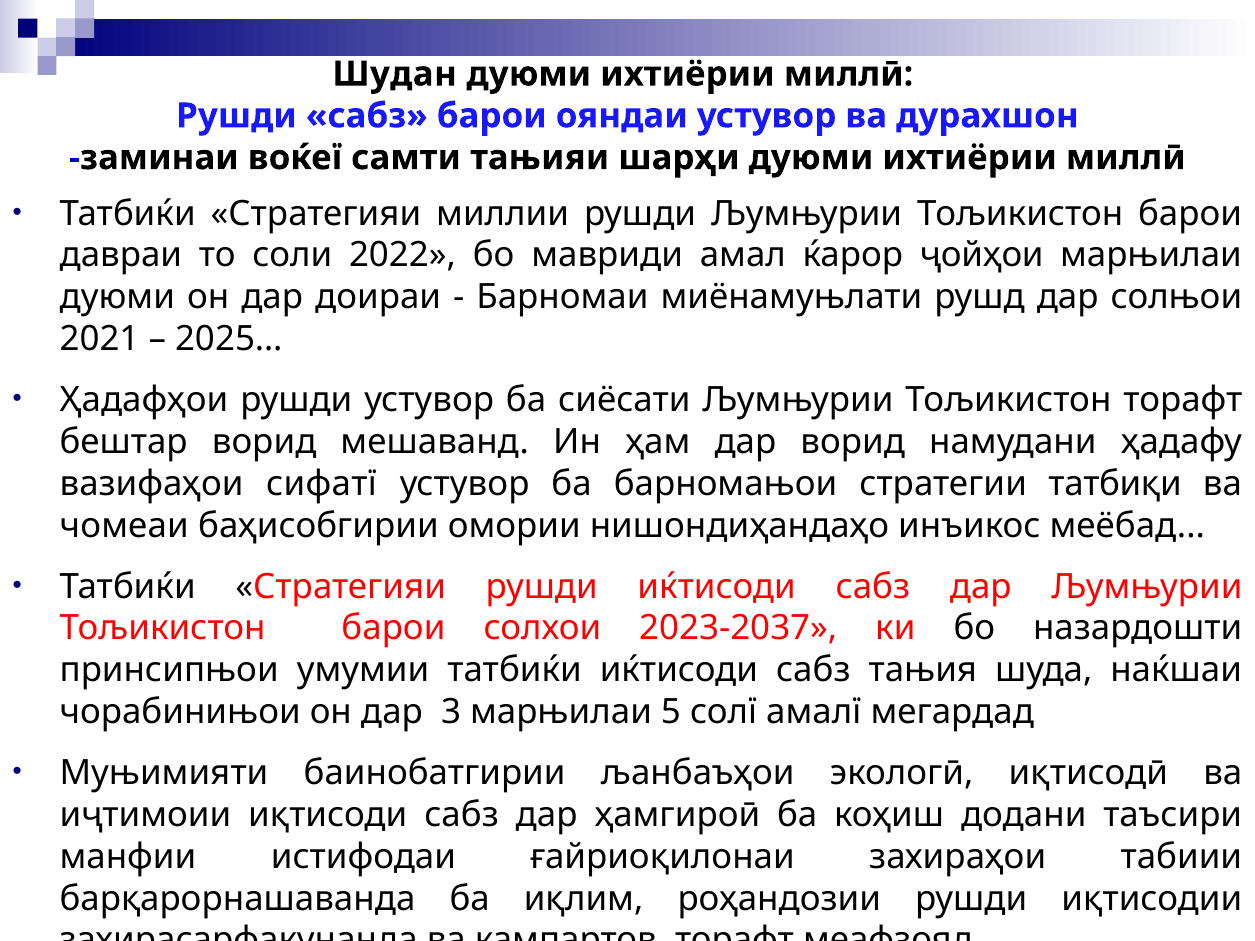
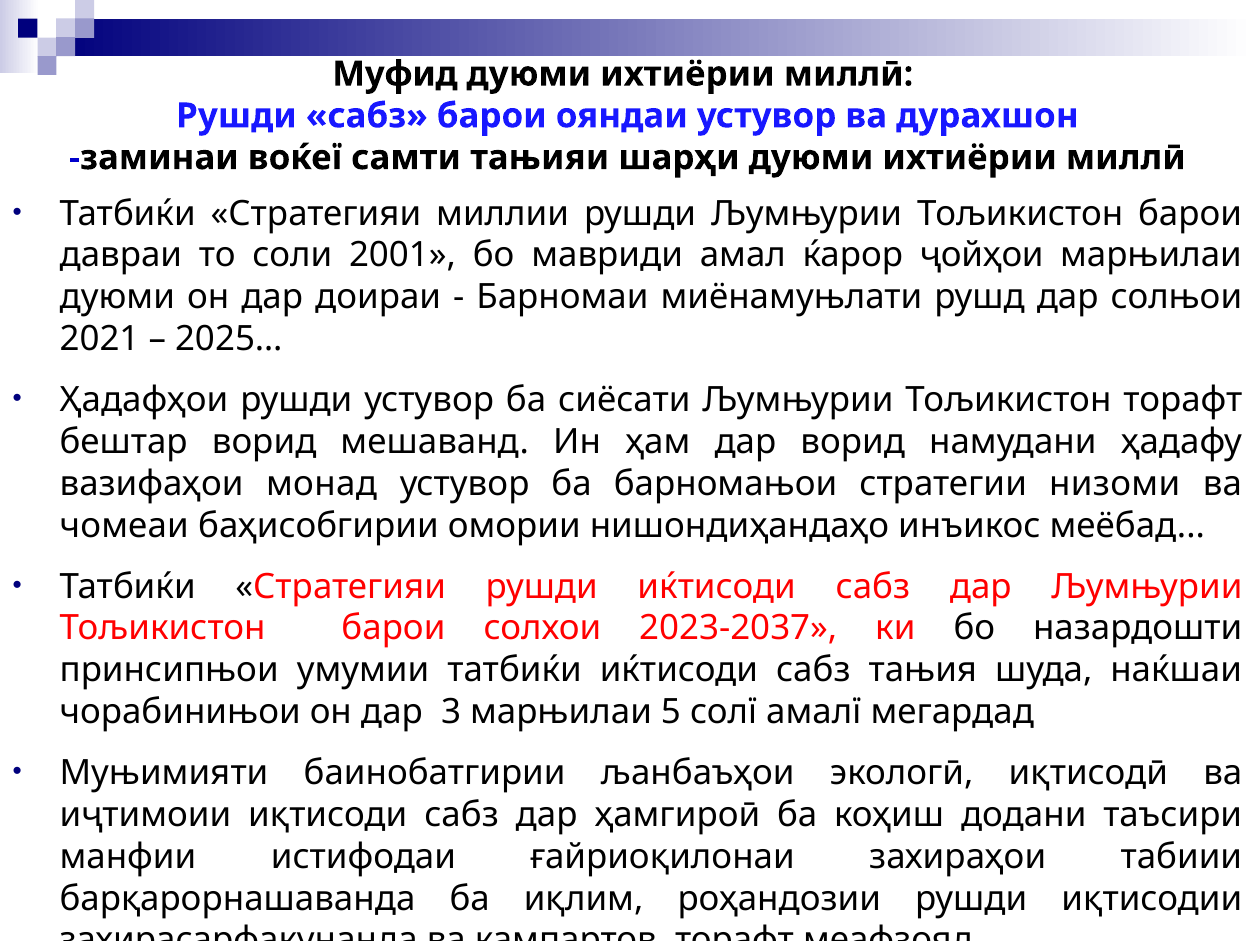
Шудан: Шудан -> Муфид
2022: 2022 -> 2001
сифатї: сифатї -> монад
татбиқи: татбиқи -> низоми
